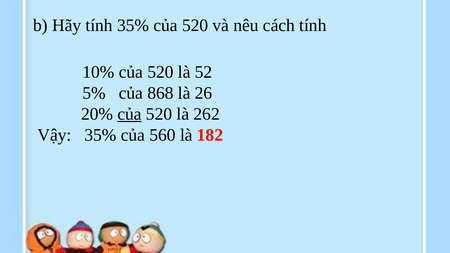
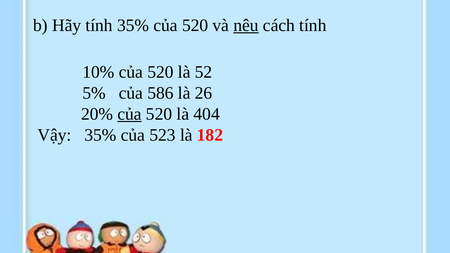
nêu underline: none -> present
868: 868 -> 586
262: 262 -> 404
560: 560 -> 523
